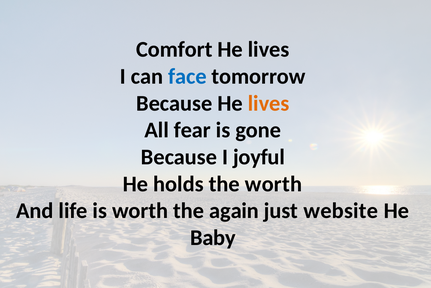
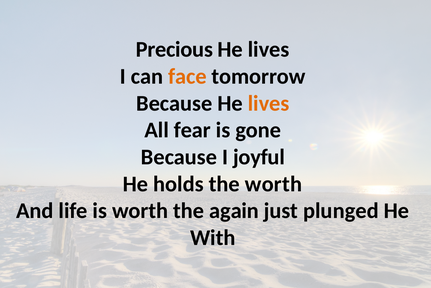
Comfort: Comfort -> Precious
face colour: blue -> orange
website: website -> plunged
Baby: Baby -> With
